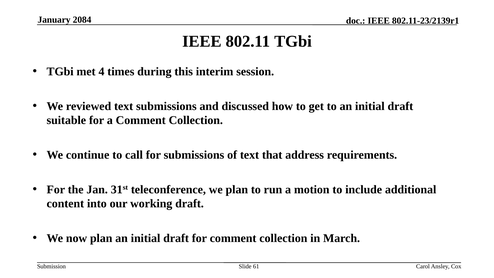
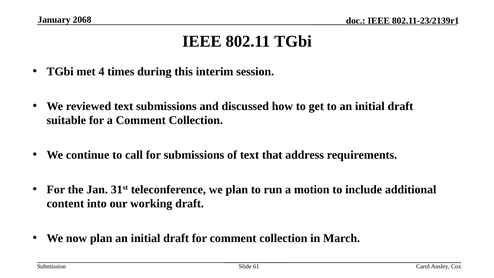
2084: 2084 -> 2068
